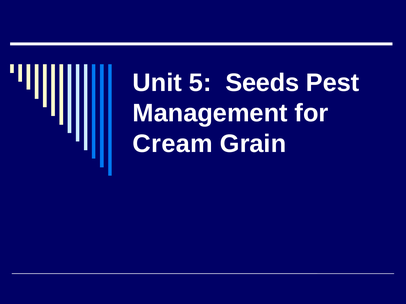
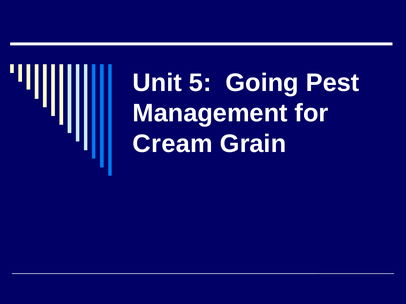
Seeds: Seeds -> Going
